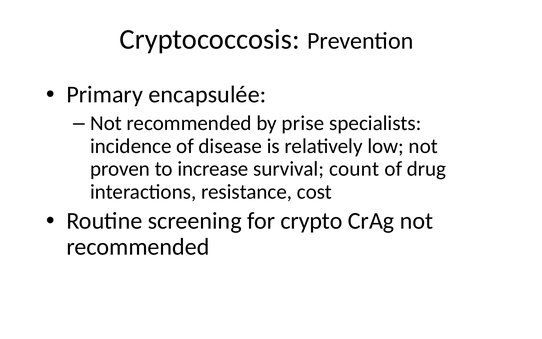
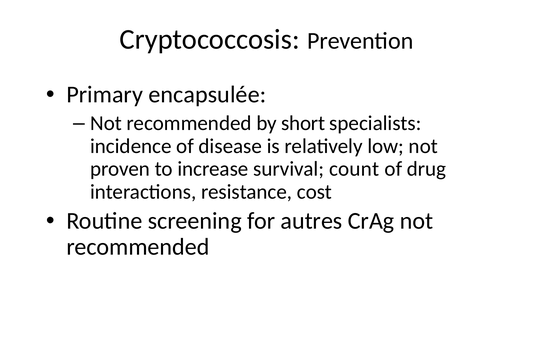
prise: prise -> short
crypto: crypto -> autres
